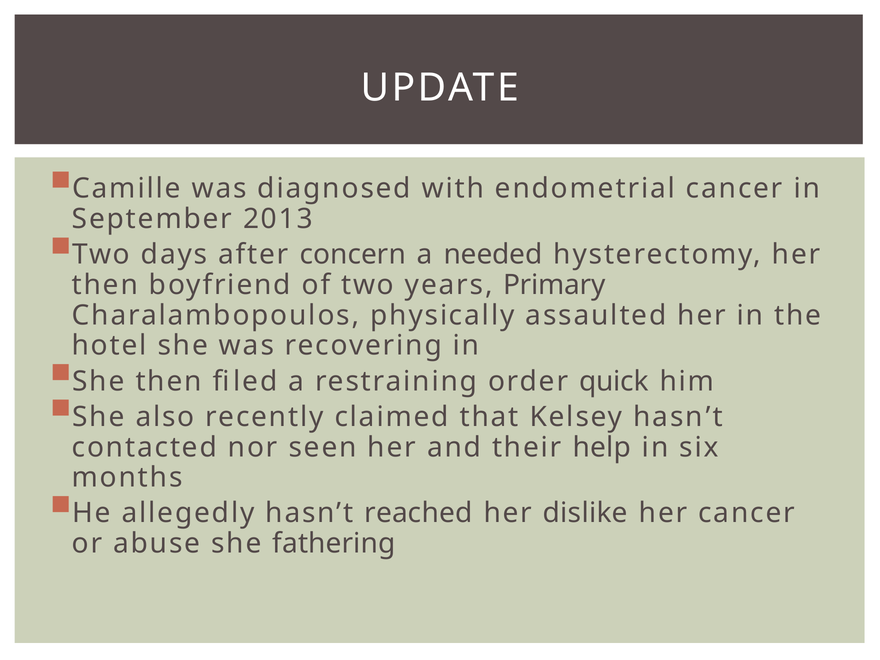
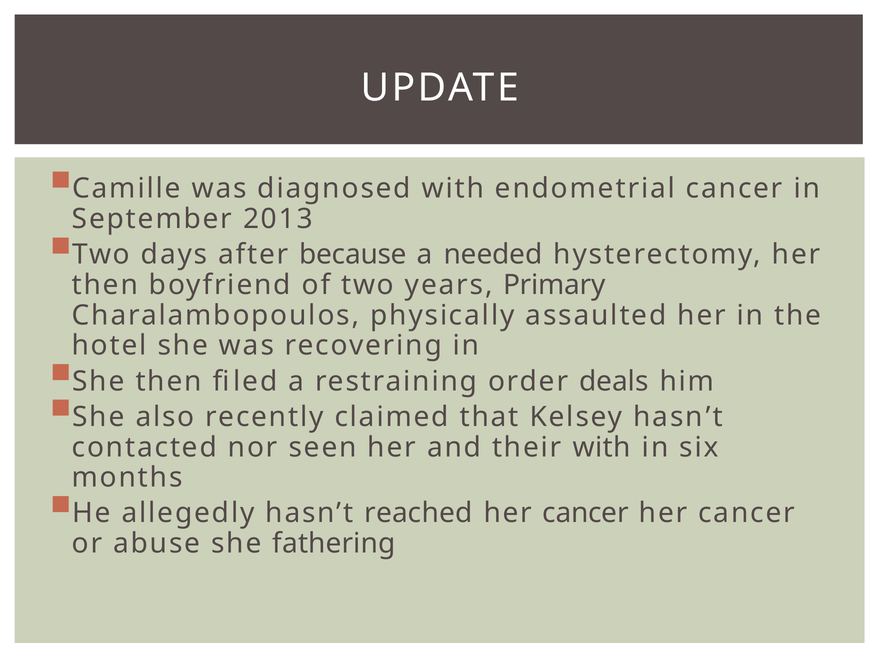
concern: concern -> because
quick: quick -> deals
their help: help -> with
dislike at (585, 513): dislike -> cancer
